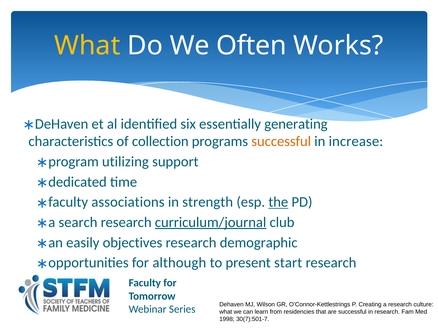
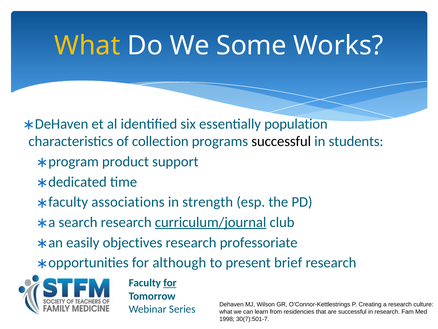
Often: Often -> Some
generating: generating -> population
successful at (281, 141) colour: orange -> black
increase: increase -> students
utilizing: utilizing -> product
the underline: present -> none
demographic: demographic -> professoriate
start: start -> brief
for at (170, 283) underline: none -> present
